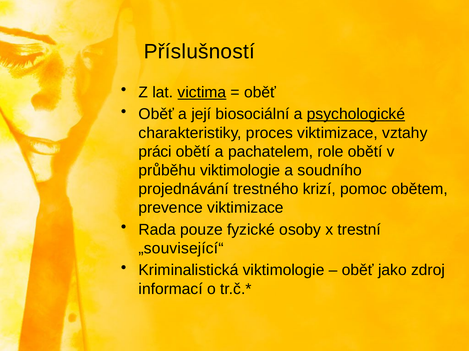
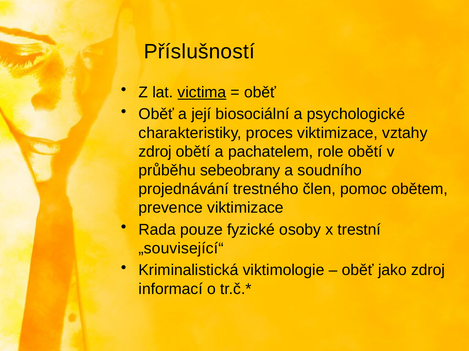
psychologické underline: present -> none
práci at (155, 152): práci -> zdroj
průběhu viktimologie: viktimologie -> sebeobrany
krizí: krizí -> člen
